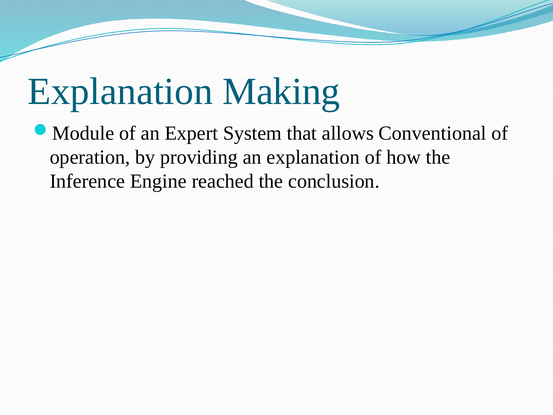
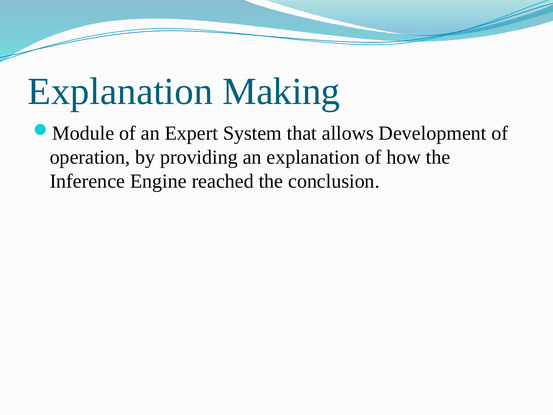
Conventional: Conventional -> Development
